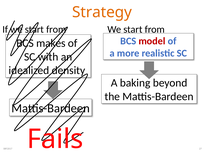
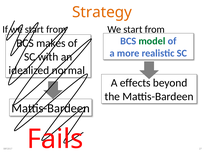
model colour: red -> green
density: density -> normal
baking: baking -> effects
